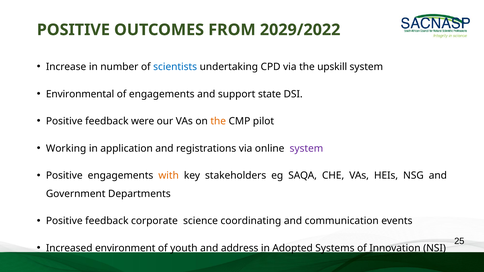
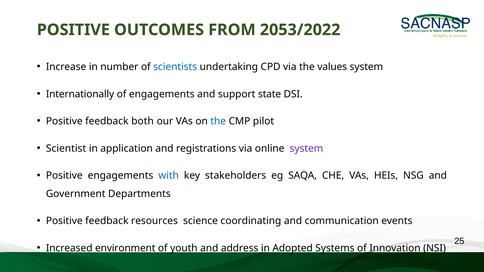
2029/2022: 2029/2022 -> 2053/2022
upskill: upskill -> values
Environmental: Environmental -> Internationally
were: were -> both
the at (218, 121) colour: orange -> blue
Working: Working -> Scientist
with colour: orange -> blue
corporate: corporate -> resources
